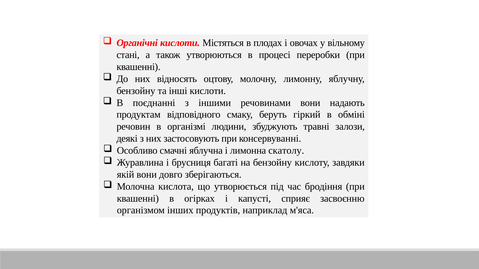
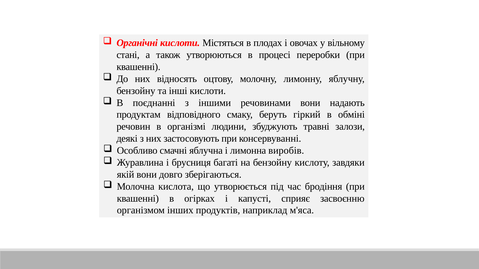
скатолу: скатолу -> виробів
